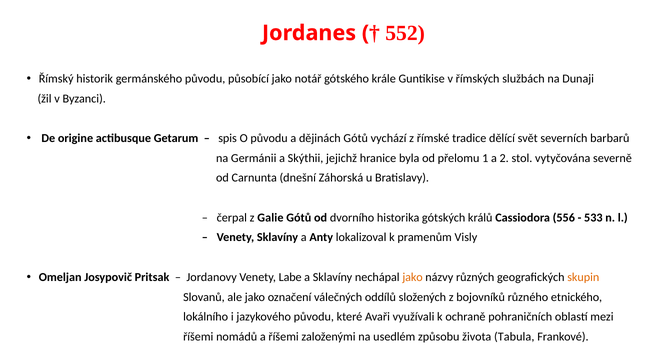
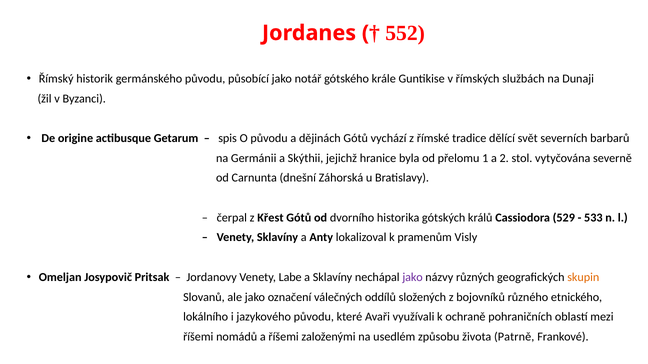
Galie: Galie -> Křest
556: 556 -> 529
jako at (413, 278) colour: orange -> purple
Tabula: Tabula -> Patrně
